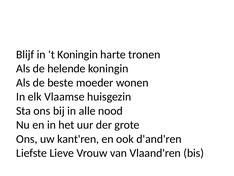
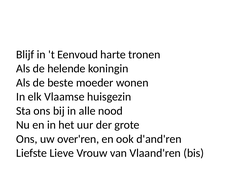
t Koningin: Koningin -> Eenvoud
kant'ren: kant'ren -> over'ren
